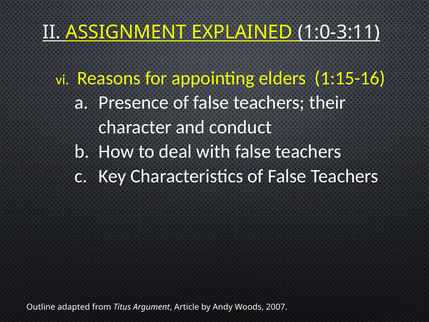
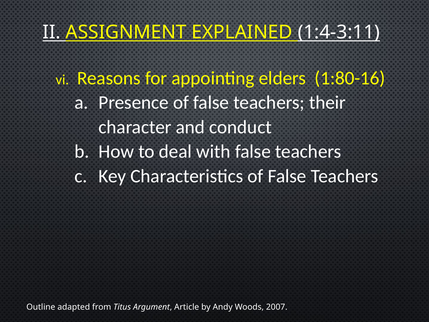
1:0-3:11: 1:0-3:11 -> 1:4-3:11
1:15-16: 1:15-16 -> 1:80-16
